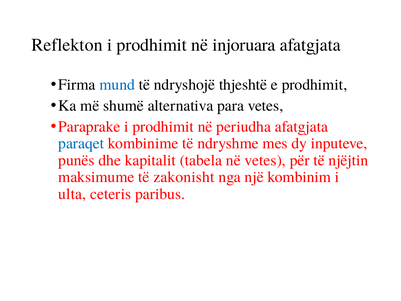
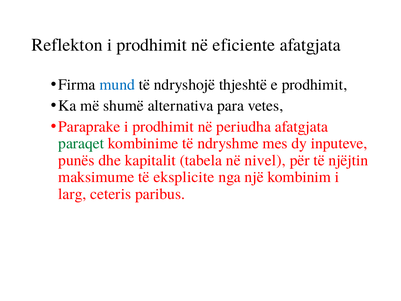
injoruara: injoruara -> eficiente
paraqet colour: blue -> green
në vetes: vetes -> nivel
zakonisht: zakonisht -> eksplicite
ulta: ulta -> larg
